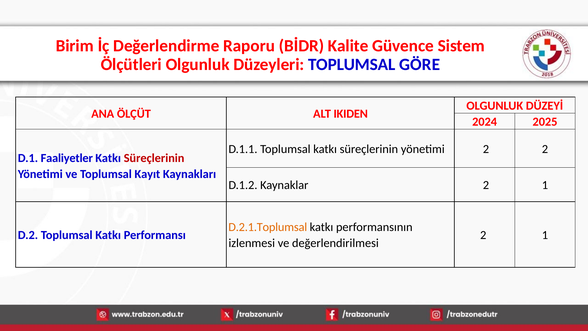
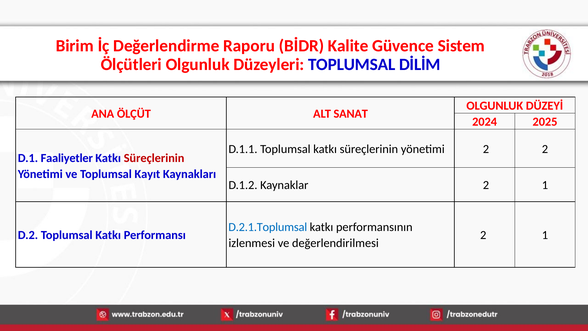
GÖRE: GÖRE -> DİLİM
IKIDEN: IKIDEN -> SANAT
D.2.1.Toplumsal colour: orange -> blue
